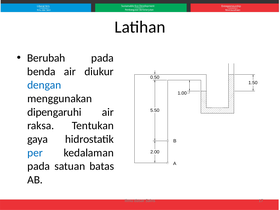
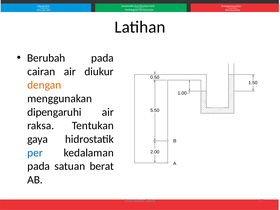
benda: benda -> cairan
dengan colour: blue -> orange
batas: batas -> berat
